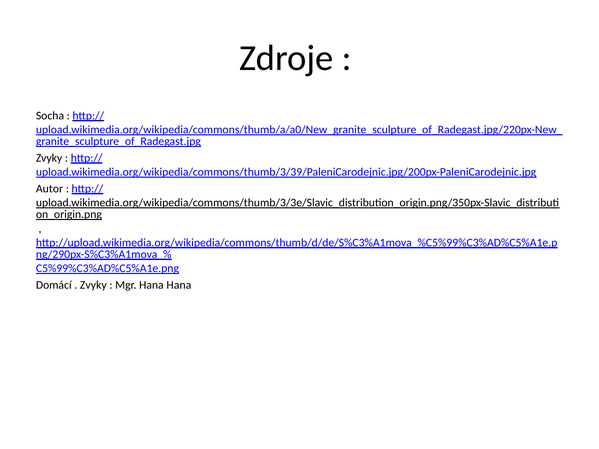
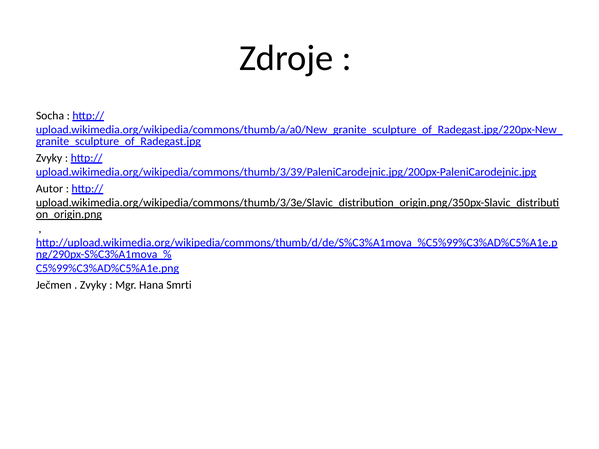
Domácí: Domácí -> Ječmen
Hana Hana: Hana -> Smrti
